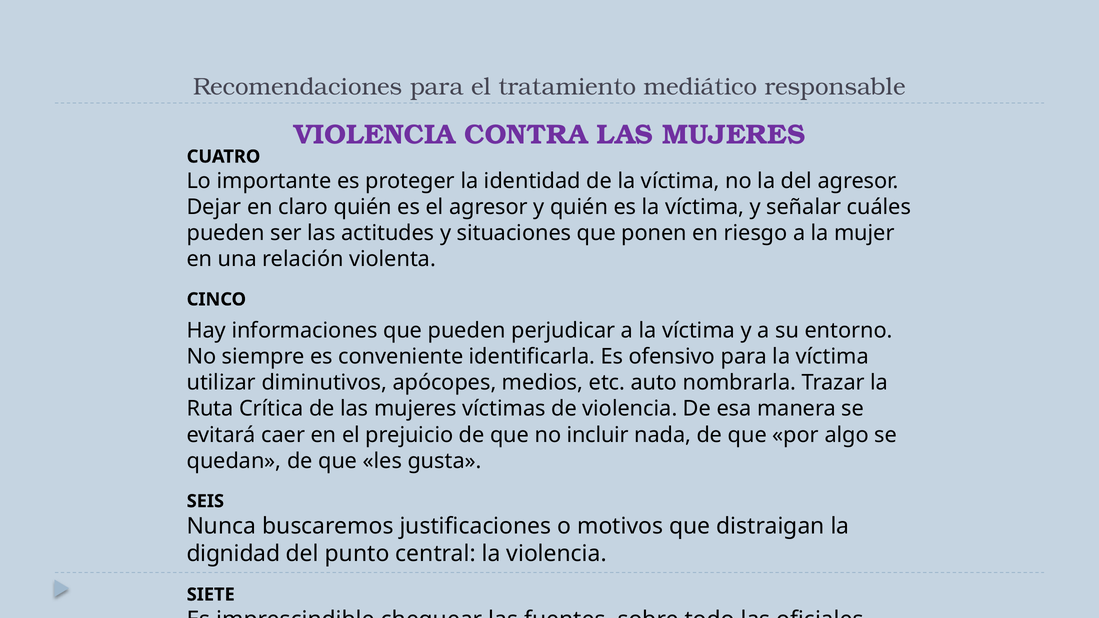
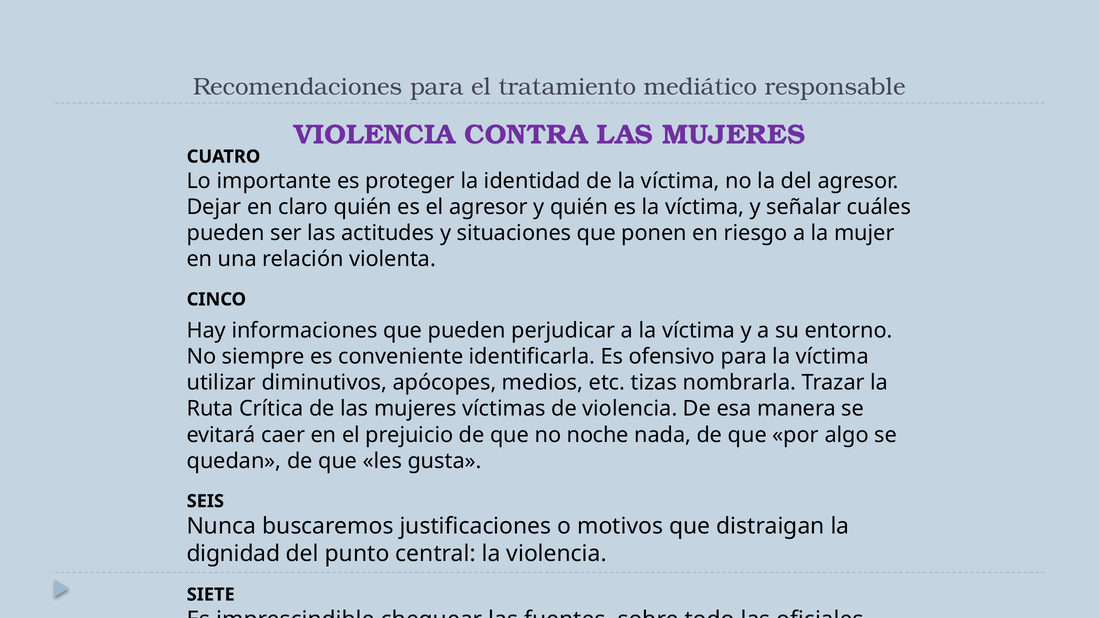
auto: auto -> tizas
incluir: incluir -> noche
